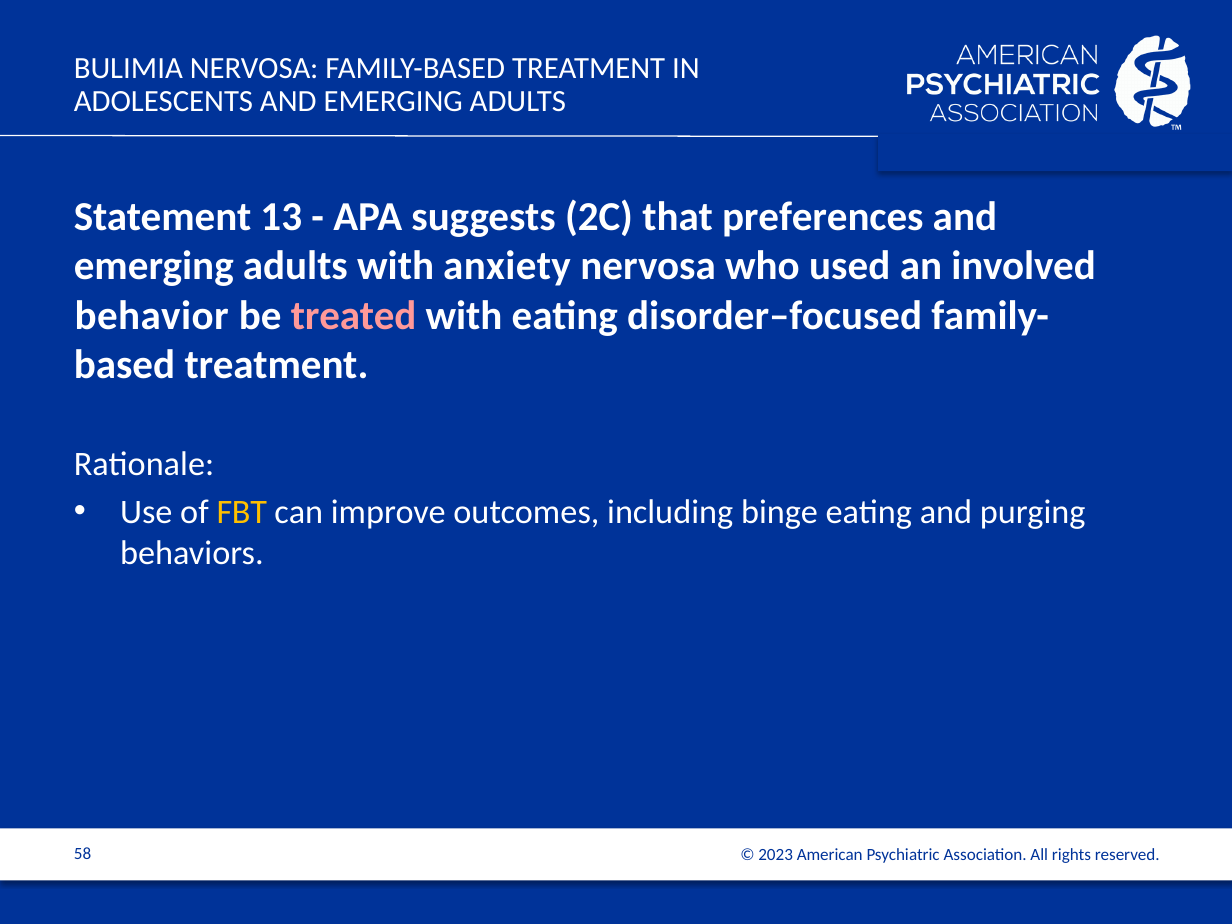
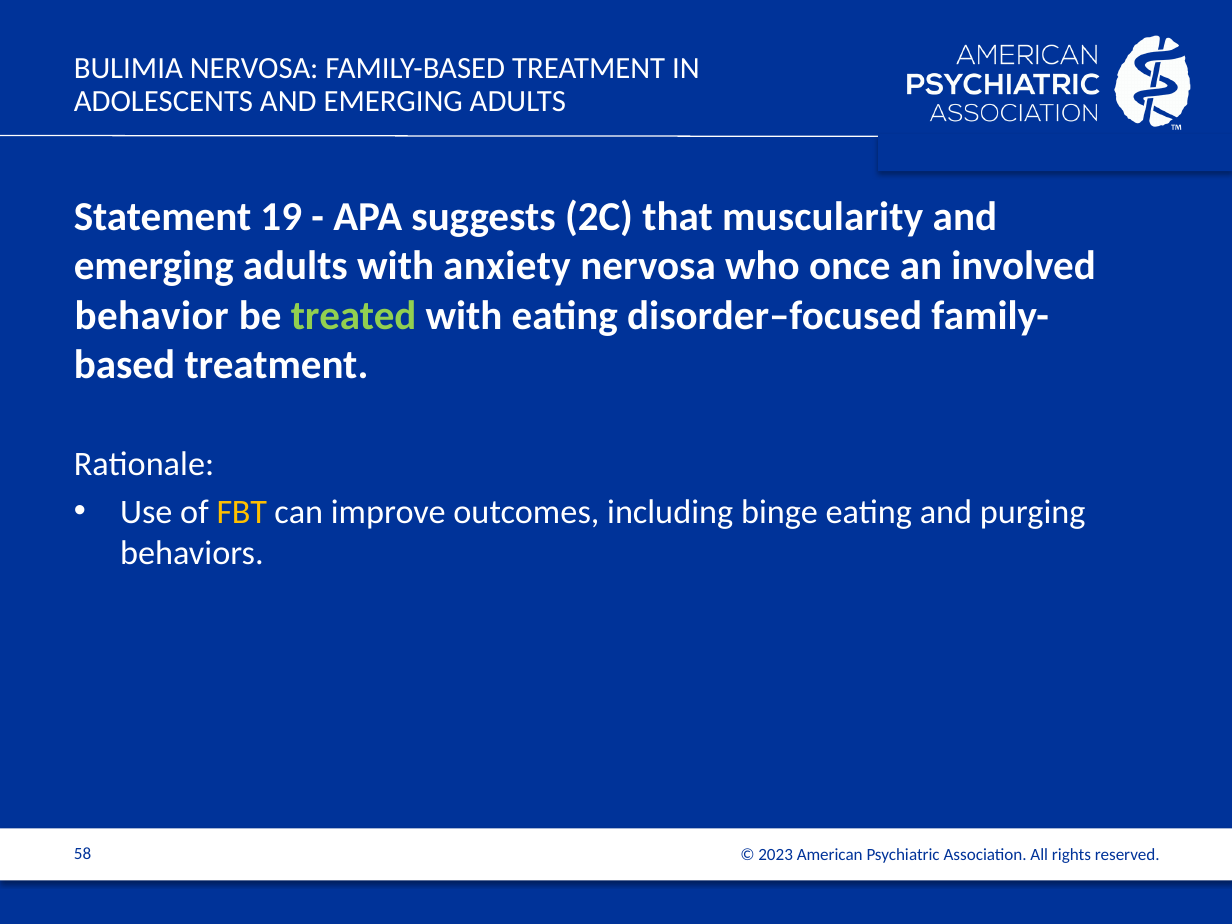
13: 13 -> 19
preferences: preferences -> muscularity
used: used -> once
treated colour: pink -> light green
